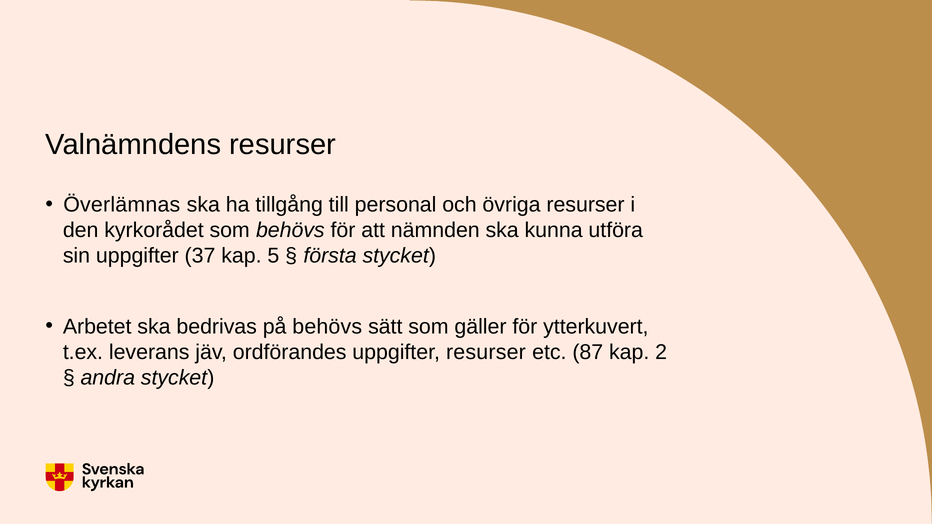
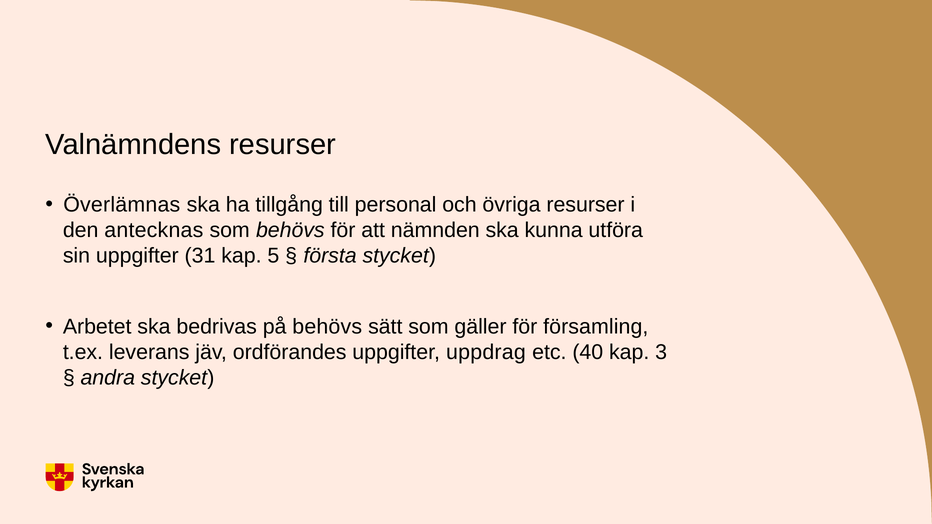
kyrkorådet: kyrkorådet -> antecknas
37: 37 -> 31
ytterkuvert: ytterkuvert -> församling
uppgifter resurser: resurser -> uppdrag
87: 87 -> 40
2: 2 -> 3
